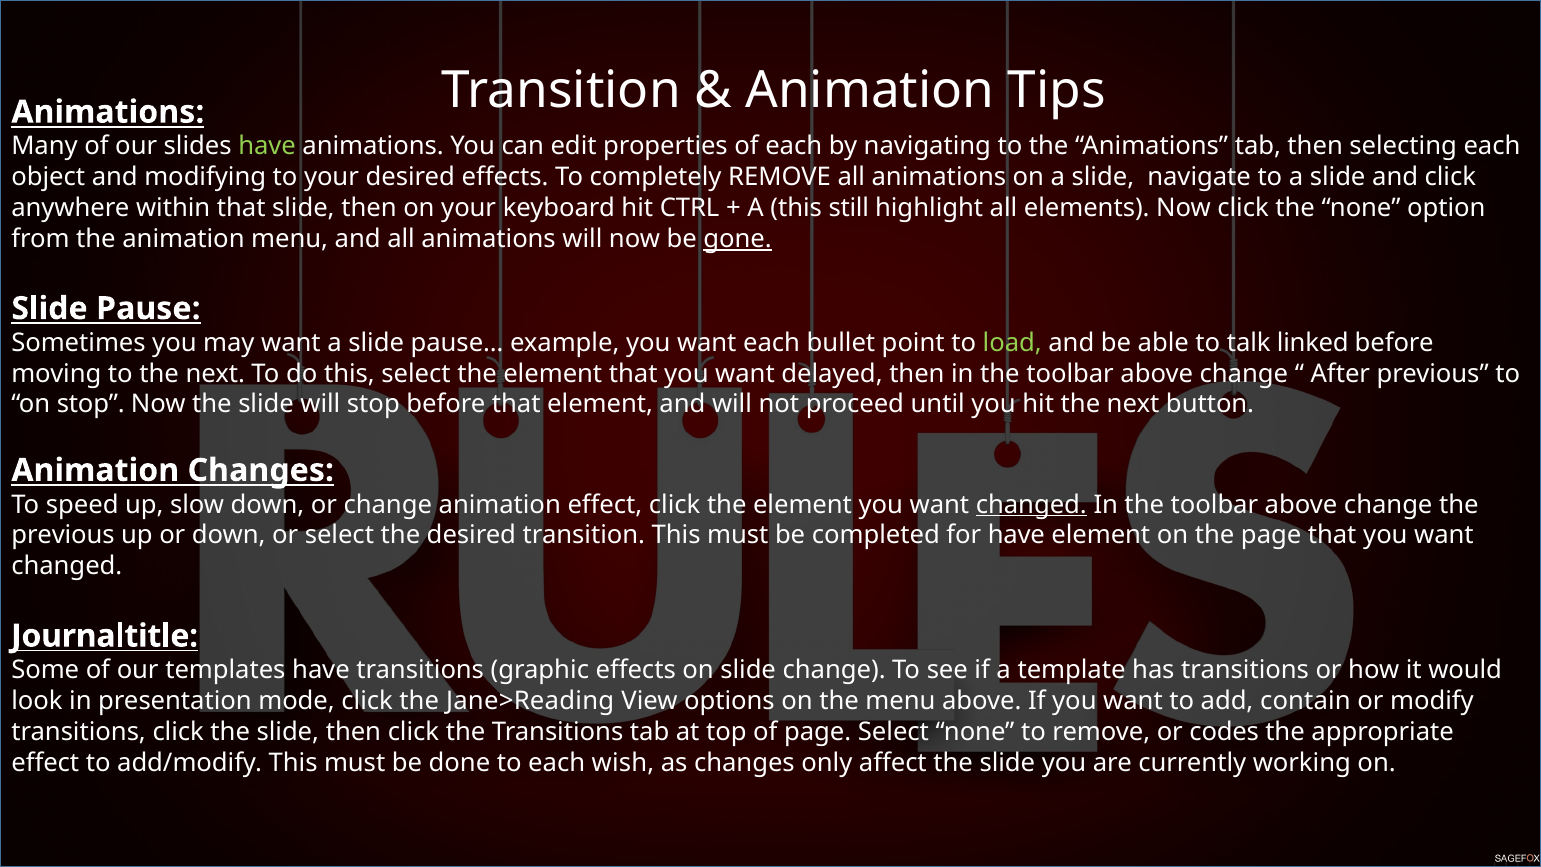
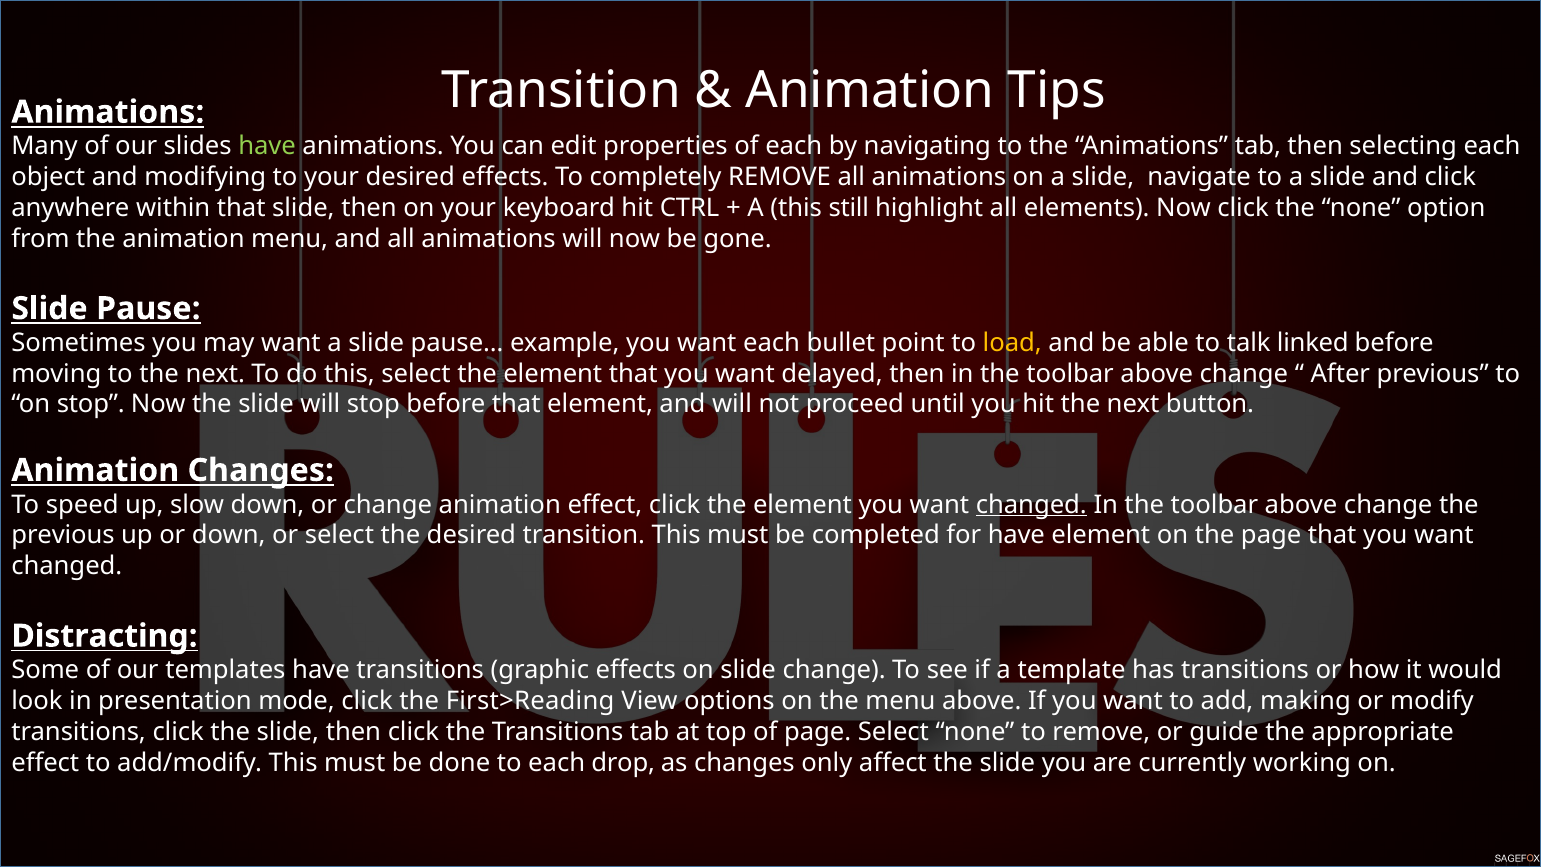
gone underline: present -> none
load colour: light green -> yellow
Journaltitle: Journaltitle -> Distracting
Jane>Reading: Jane>Reading -> First>Reading
contain: contain -> making
codes: codes -> guide
wish: wish -> drop
